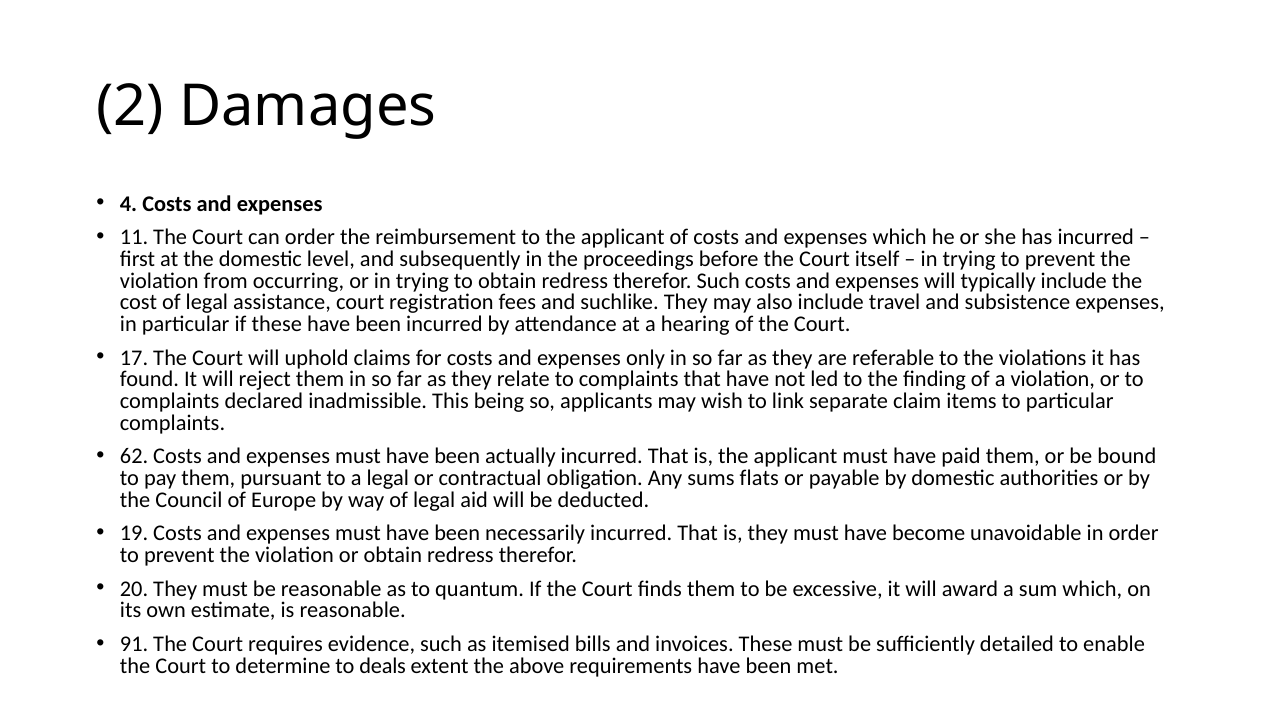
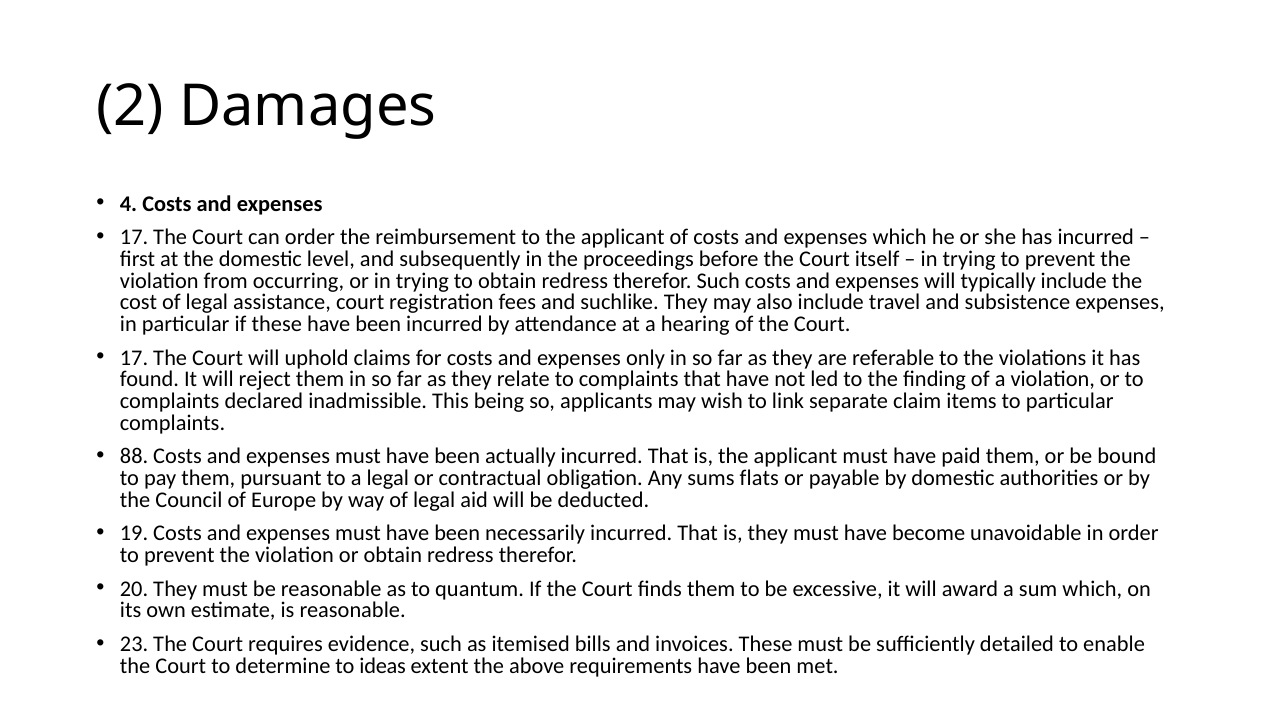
11 at (134, 237): 11 -> 17
62: 62 -> 88
91: 91 -> 23
deals: deals -> ideas
